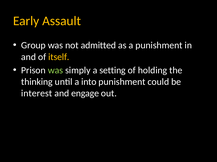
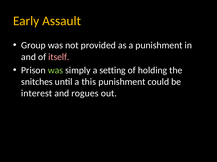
admitted: admitted -> provided
itself colour: yellow -> pink
thinking: thinking -> snitches
into: into -> this
engage: engage -> rogues
